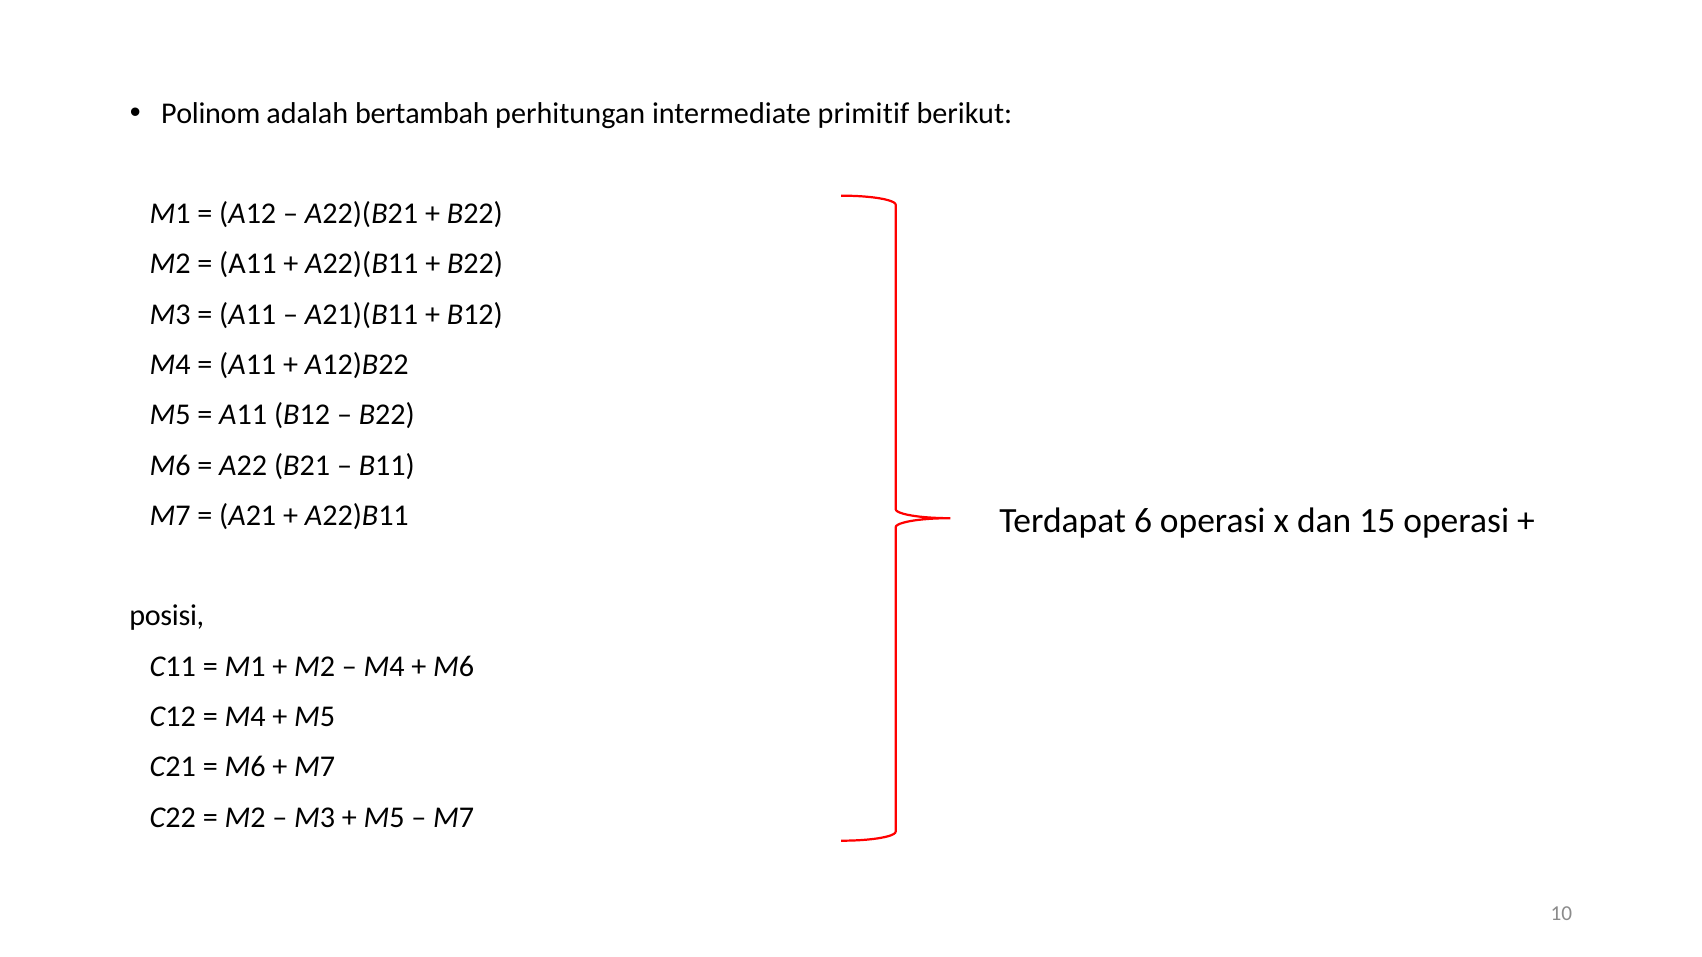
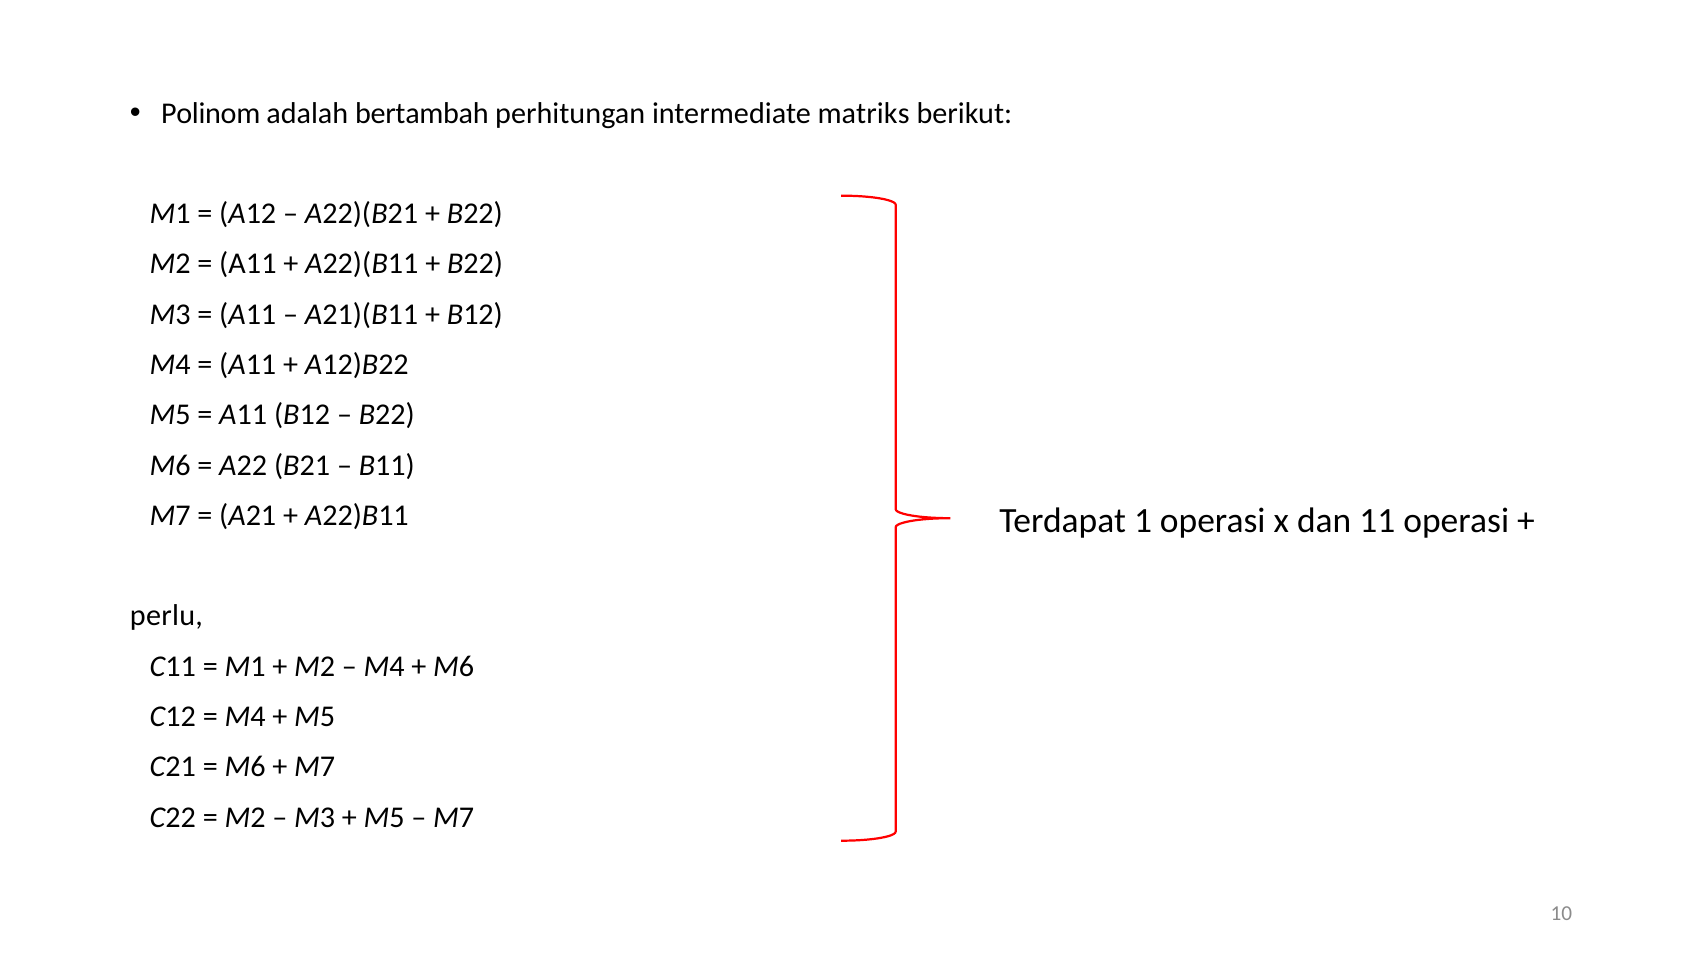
primitif: primitif -> matriks
6: 6 -> 1
15: 15 -> 11
posisi: posisi -> perlu
